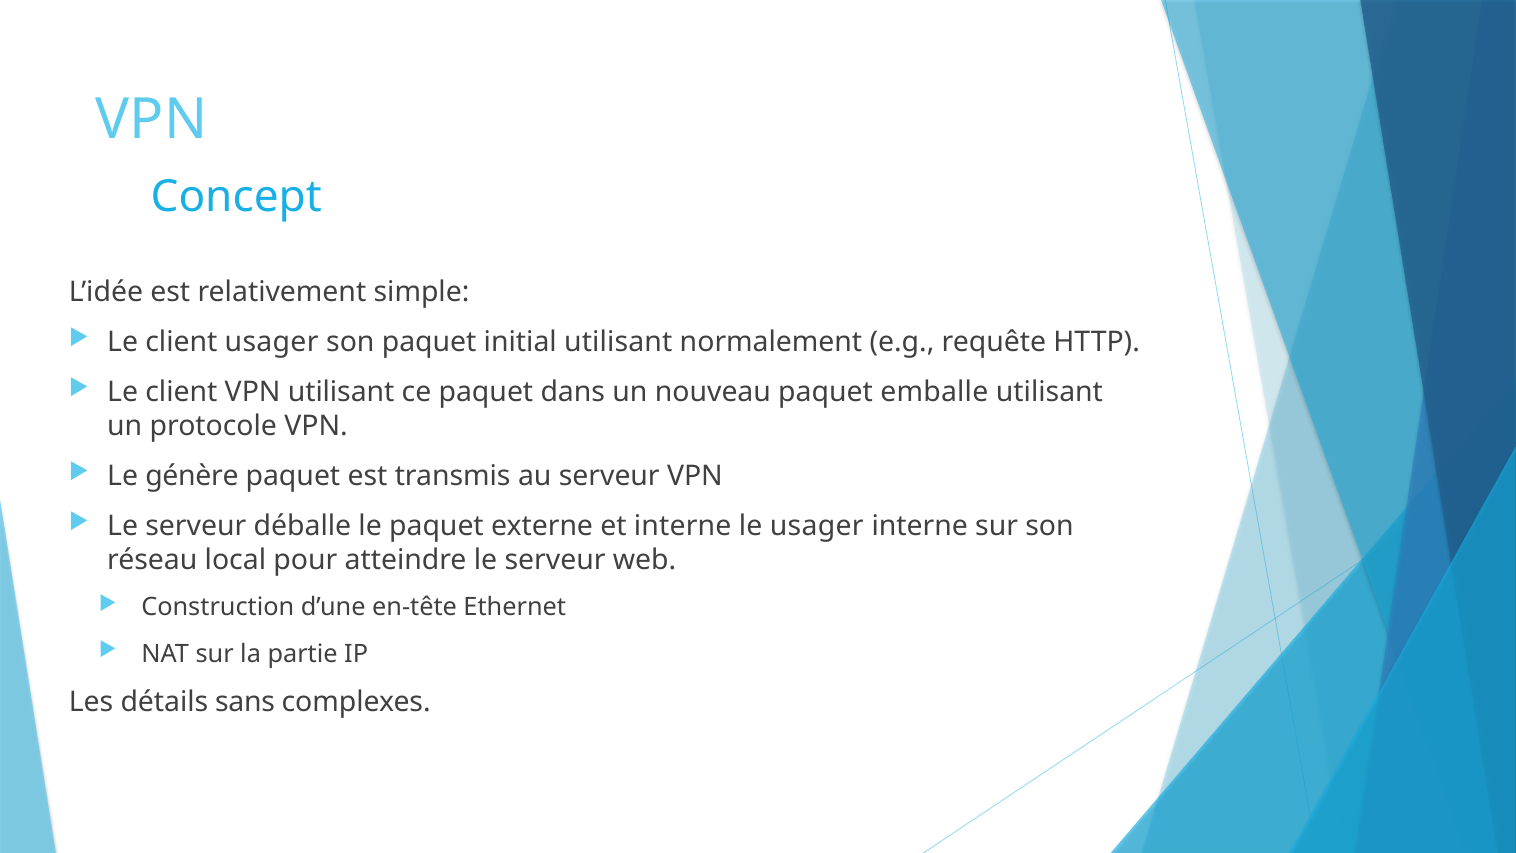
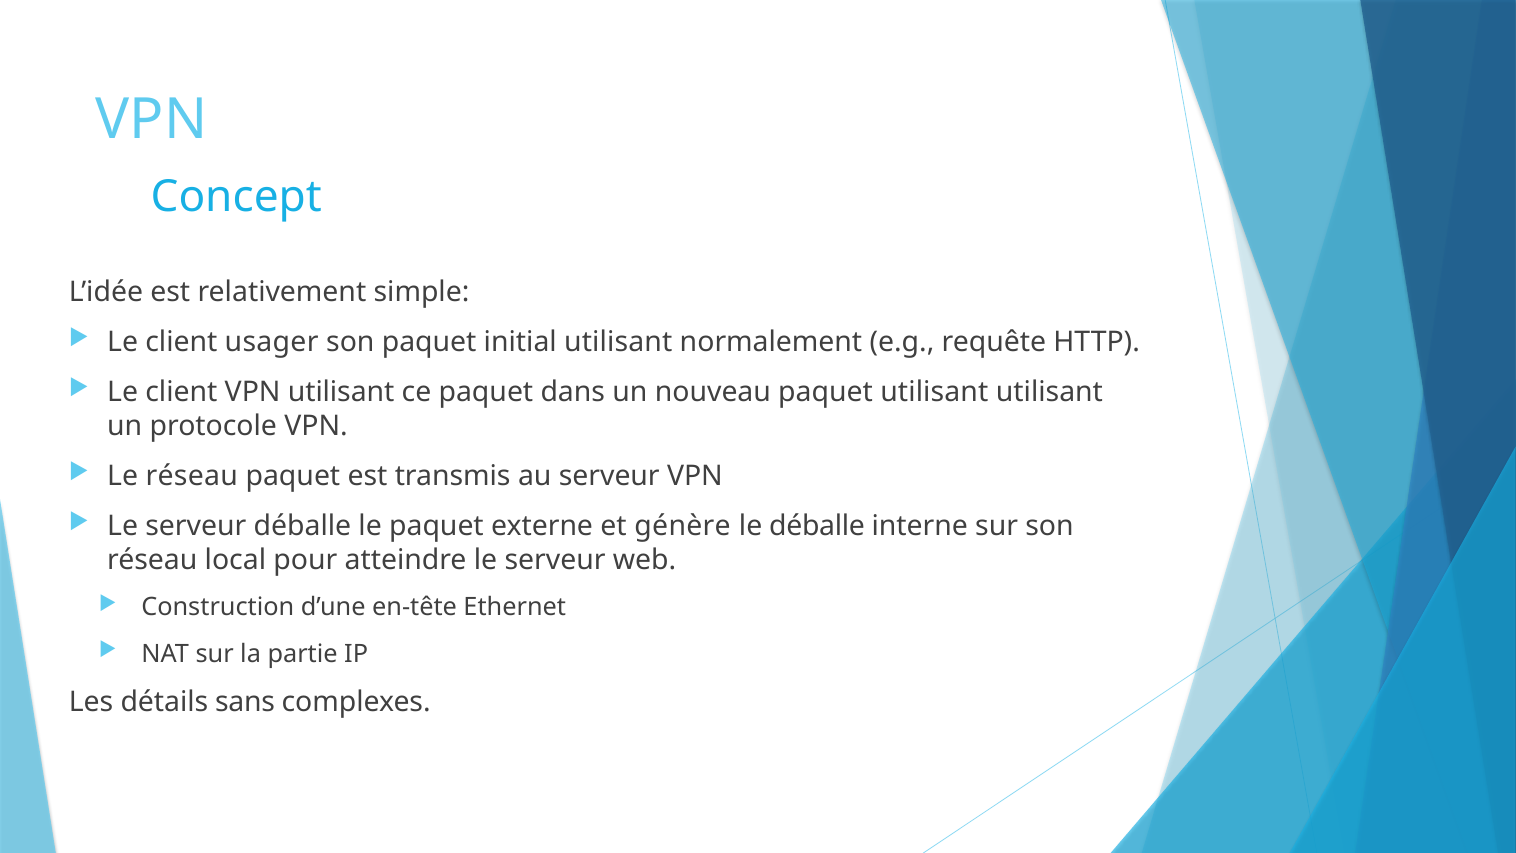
paquet emballe: emballe -> utilisant
Le génère: génère -> réseau
et interne: interne -> génère
le usager: usager -> déballe
